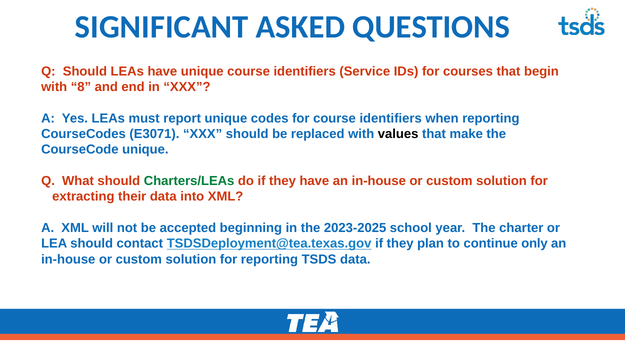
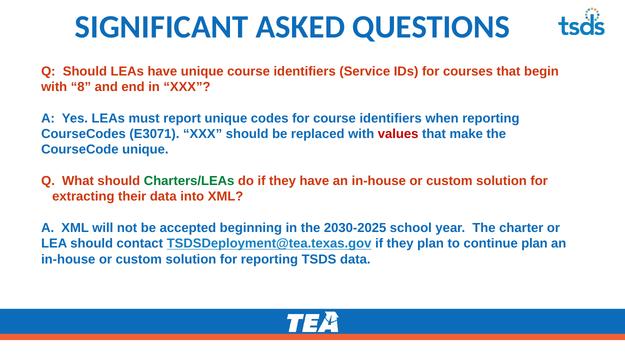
values colour: black -> red
2023-2025: 2023-2025 -> 2030-2025
continue only: only -> plan
